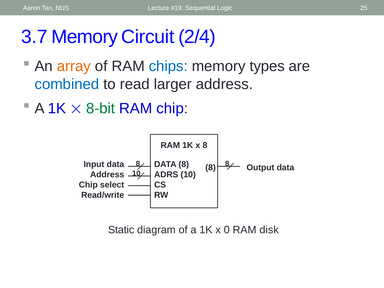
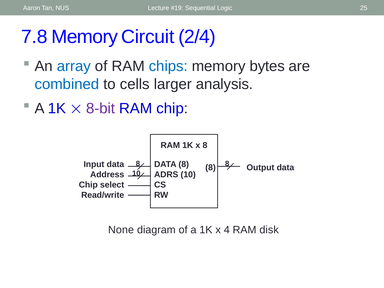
3.7: 3.7 -> 7.8
array colour: orange -> blue
types: types -> bytes
read: read -> cells
larger address: address -> analysis
8-bit colour: green -> purple
Static: Static -> None
0: 0 -> 4
